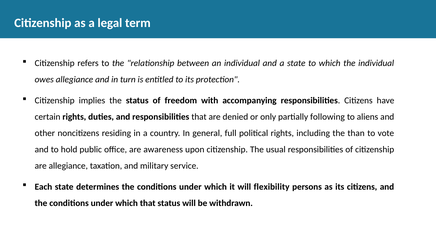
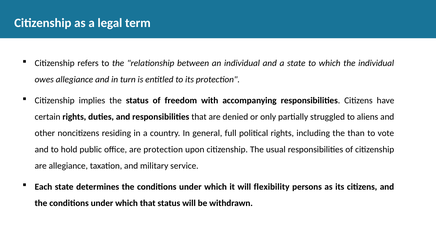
following: following -> struggled
are awareness: awareness -> protection
